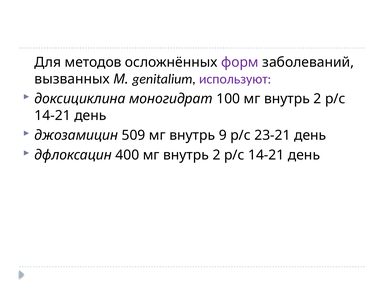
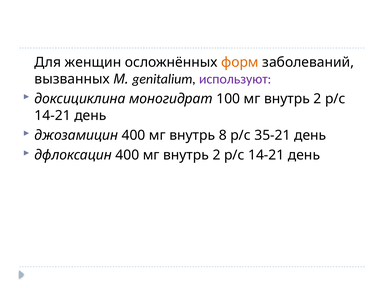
методов: методов -> женщин
форм colour: purple -> orange
джозамицин 509: 509 -> 400
9: 9 -> 8
23-21: 23-21 -> 35-21
